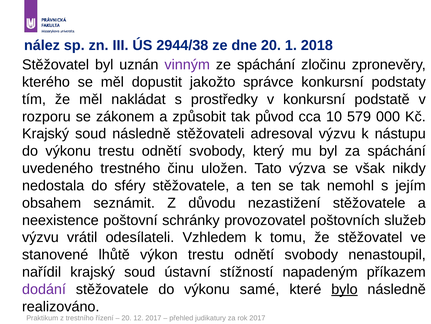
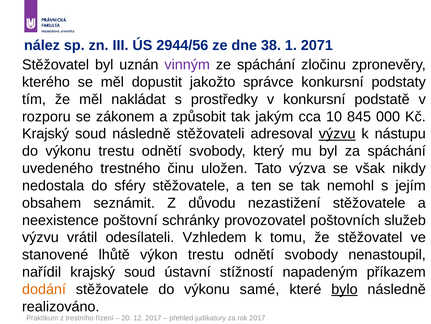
2944/38: 2944/38 -> 2944/56
dne 20: 20 -> 38
2018: 2018 -> 2071
původ: původ -> jakým
579: 579 -> 845
výzvu at (337, 134) underline: none -> present
dodání colour: purple -> orange
